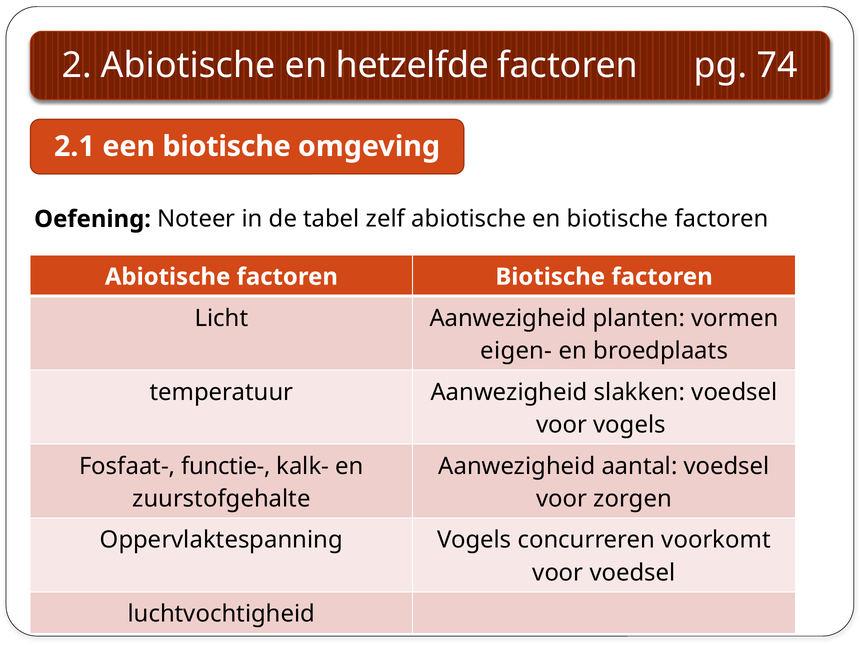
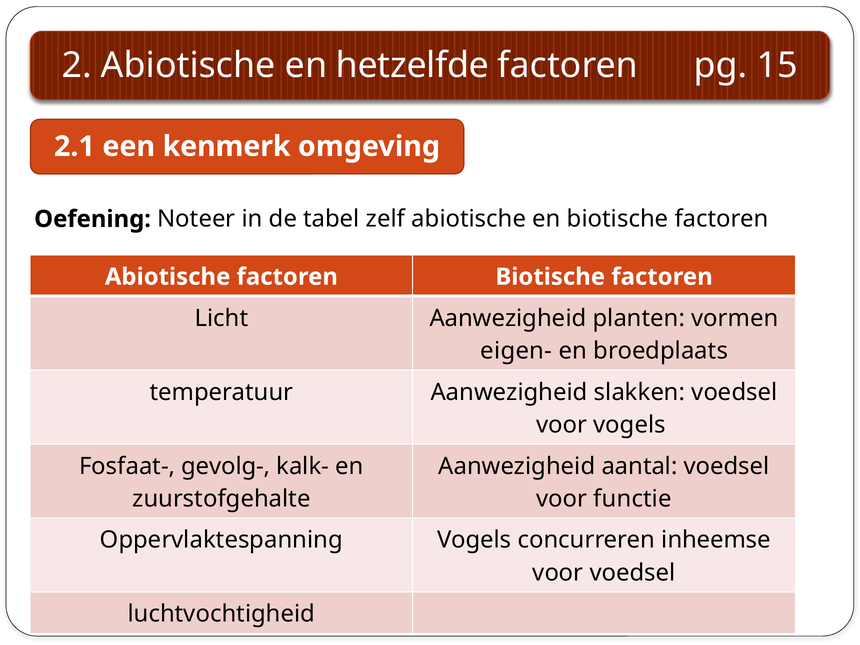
74: 74 -> 15
een biotische: biotische -> kenmerk
functie-: functie- -> gevolg-
zorgen: zorgen -> functie
voorkomt: voorkomt -> inheemse
